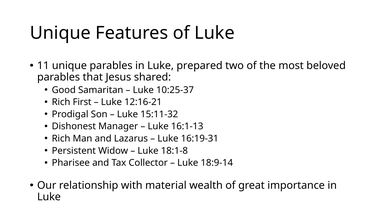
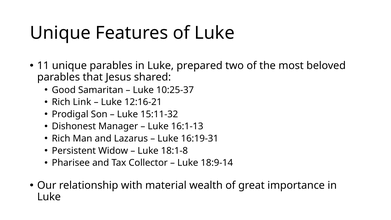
First: First -> Link
